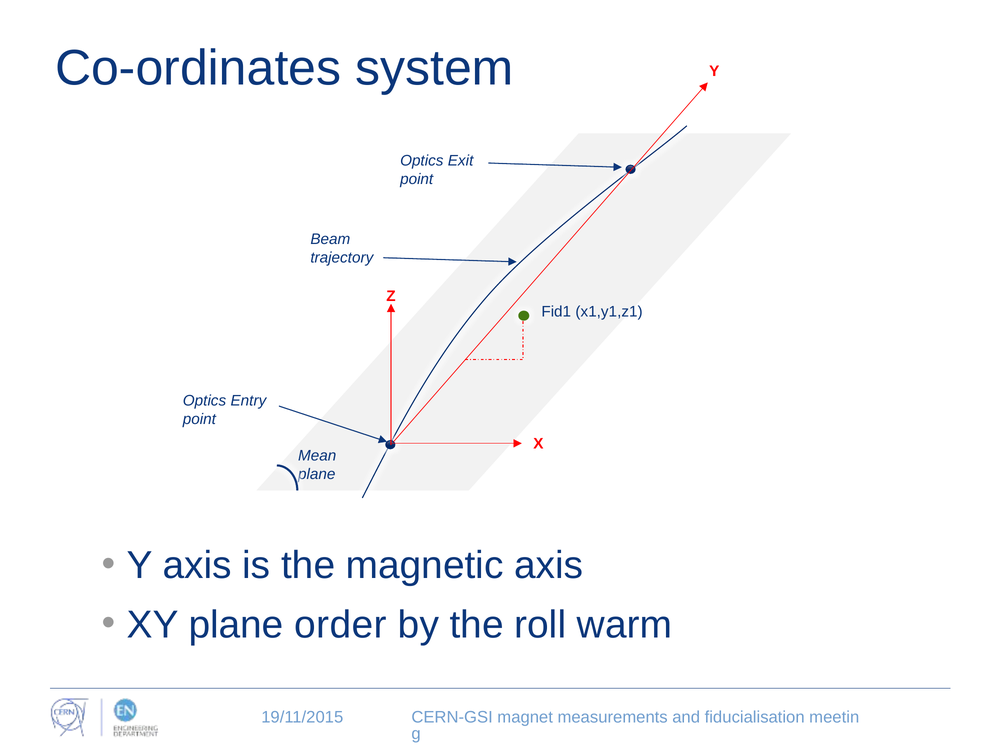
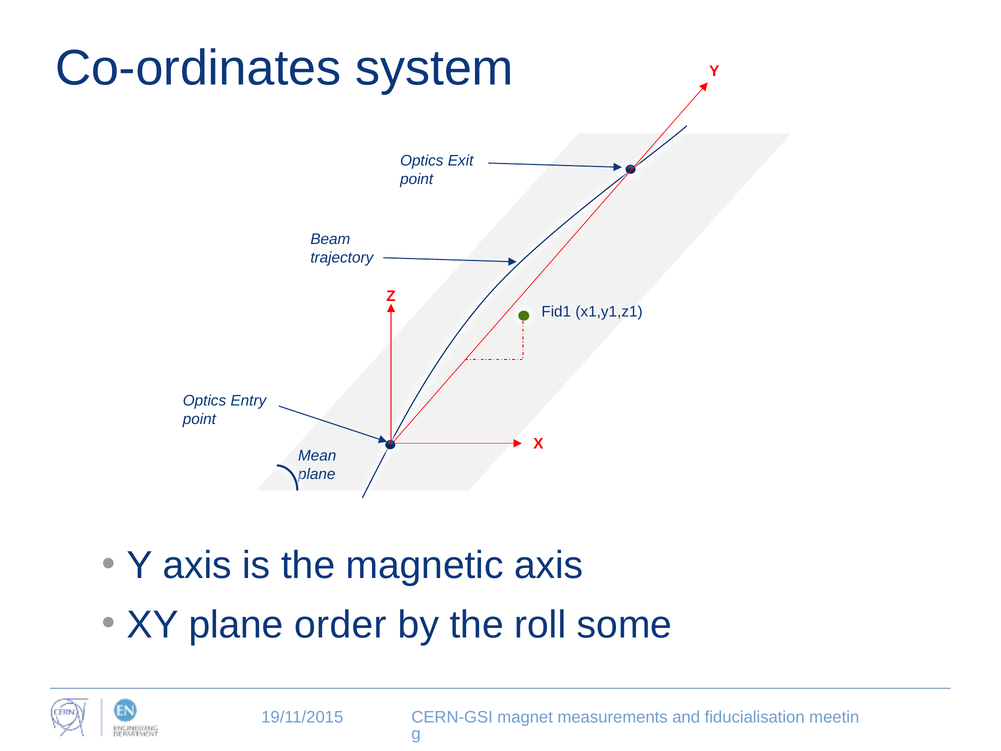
warm: warm -> some
